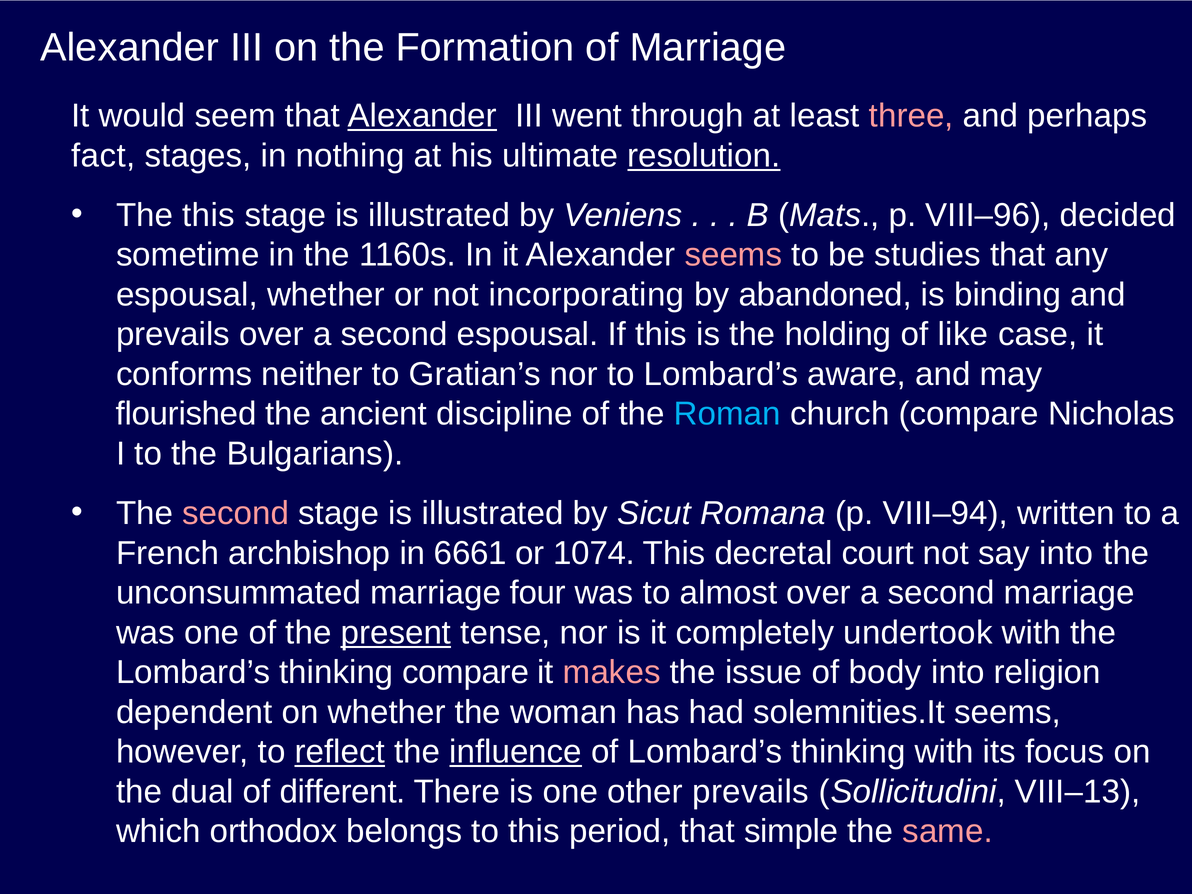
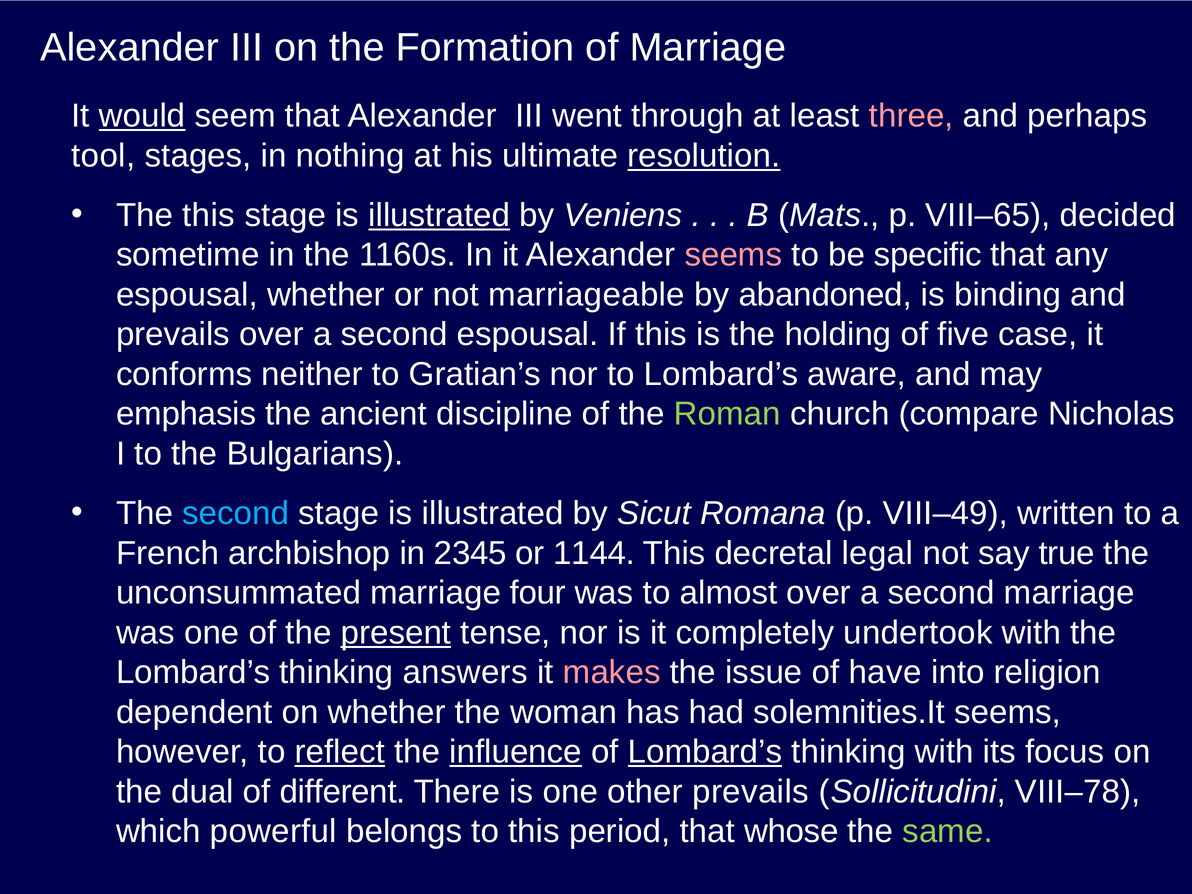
would underline: none -> present
Alexander at (422, 116) underline: present -> none
fact: fact -> tool
illustrated at (439, 215) underline: none -> present
VIII–96: VIII–96 -> VIII–65
studies: studies -> specific
incorporating: incorporating -> marriageable
like: like -> five
flourished: flourished -> emphasis
Roman colour: light blue -> light green
second at (236, 513) colour: pink -> light blue
VIII–94: VIII–94 -> VIII–49
6661: 6661 -> 2345
1074: 1074 -> 1144
court: court -> legal
say into: into -> true
thinking compare: compare -> answers
body: body -> have
Lombard’s at (705, 752) underline: none -> present
VIII–13: VIII–13 -> VIII–78
orthodox: orthodox -> powerful
simple: simple -> whose
same colour: pink -> light green
